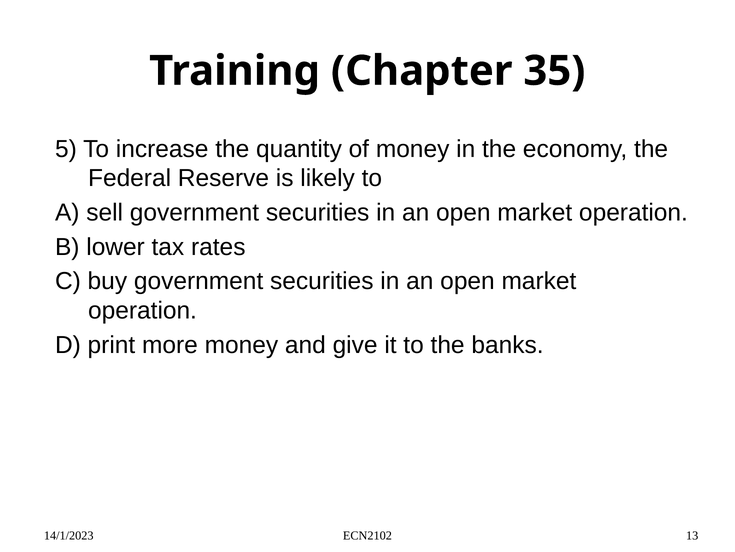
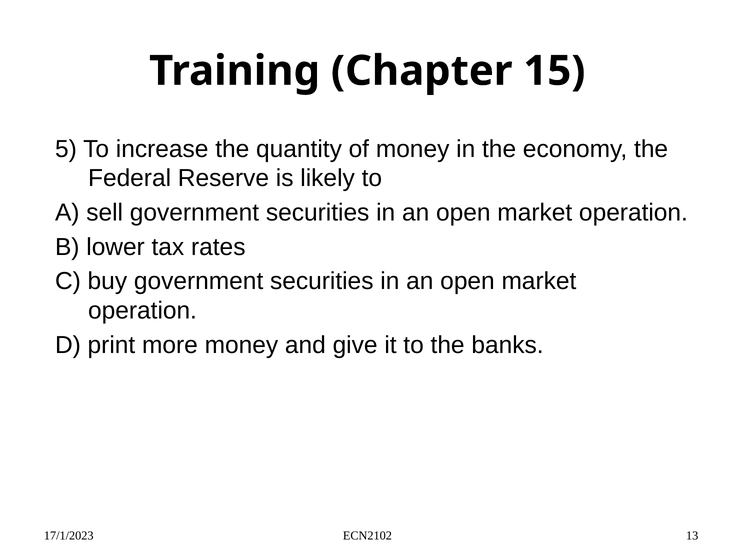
35: 35 -> 15
14/1/2023: 14/1/2023 -> 17/1/2023
